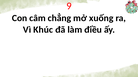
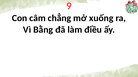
Khúc: Khúc -> Bằng
